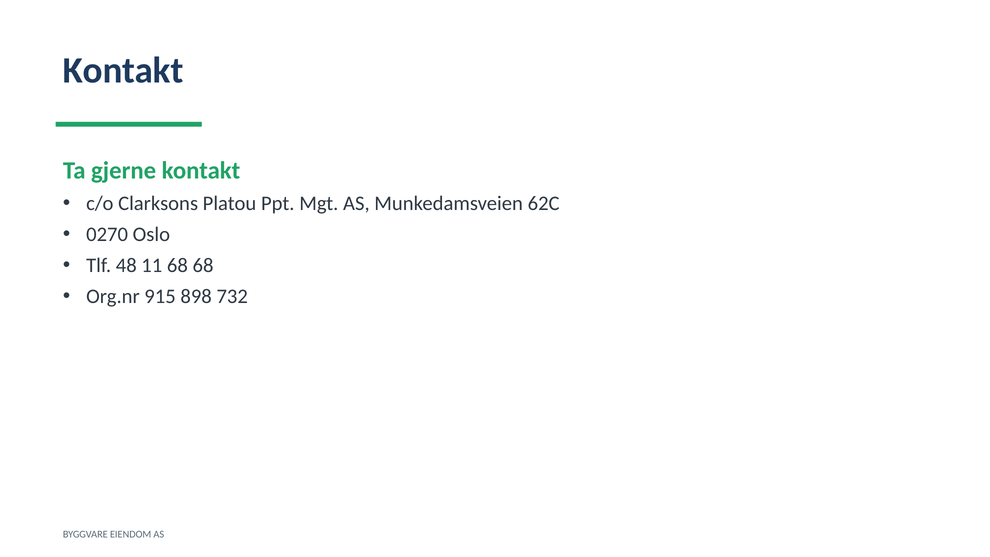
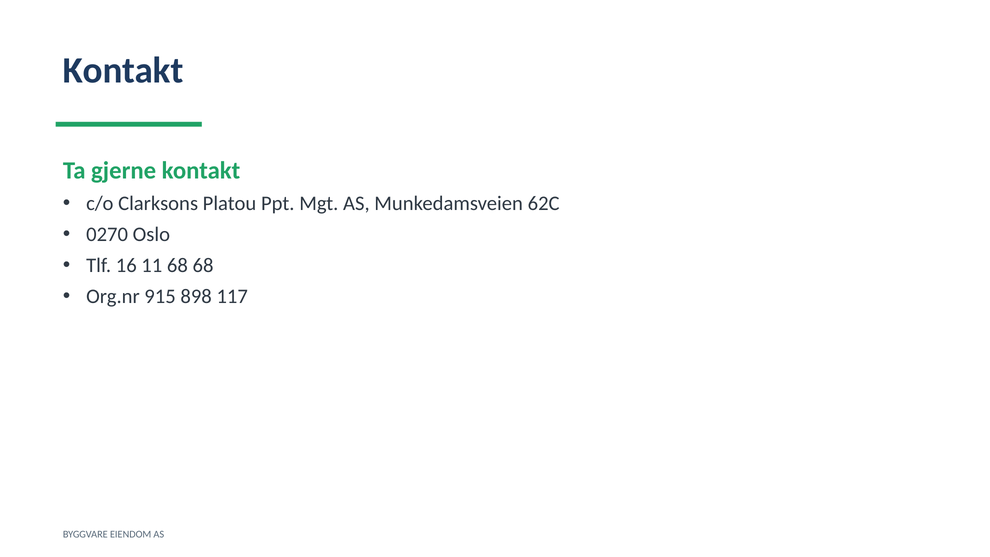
48: 48 -> 16
732: 732 -> 117
